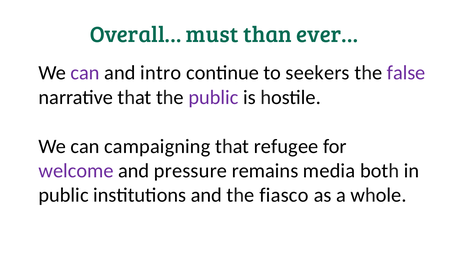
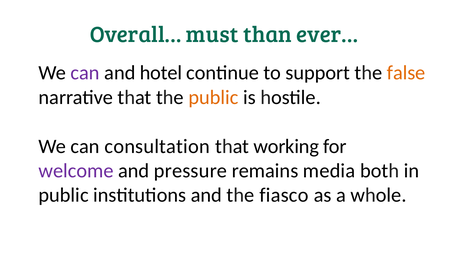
intro: intro -> hotel
seekers: seekers -> support
false colour: purple -> orange
public at (213, 97) colour: purple -> orange
campaigning: campaigning -> consultation
refugee: refugee -> working
